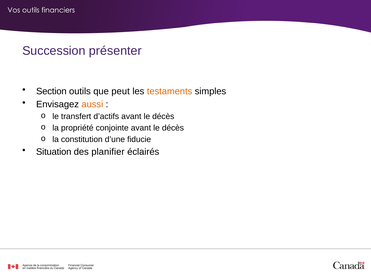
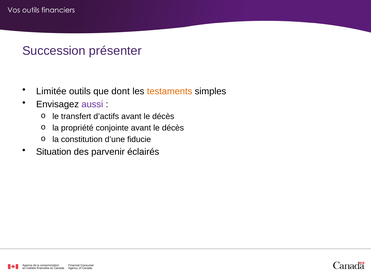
Section: Section -> Limitée
peut: peut -> dont
aussi colour: orange -> purple
planifier: planifier -> parvenir
